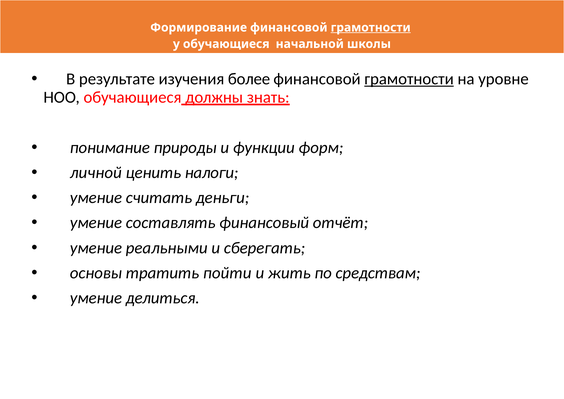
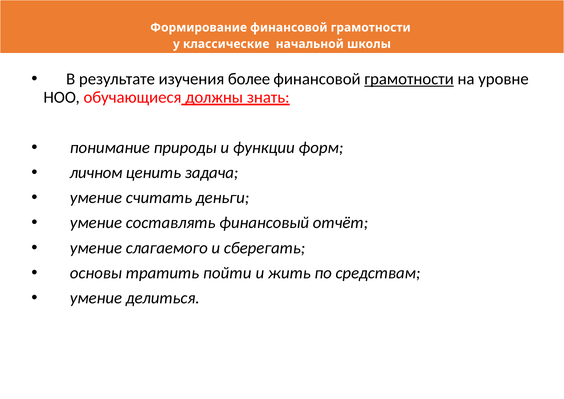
грамотности at (371, 28) underline: present -> none
у обучающиеся: обучающиеся -> классические
личной: личной -> личном
налоги: налоги -> задача
реальными: реальными -> слагаемого
